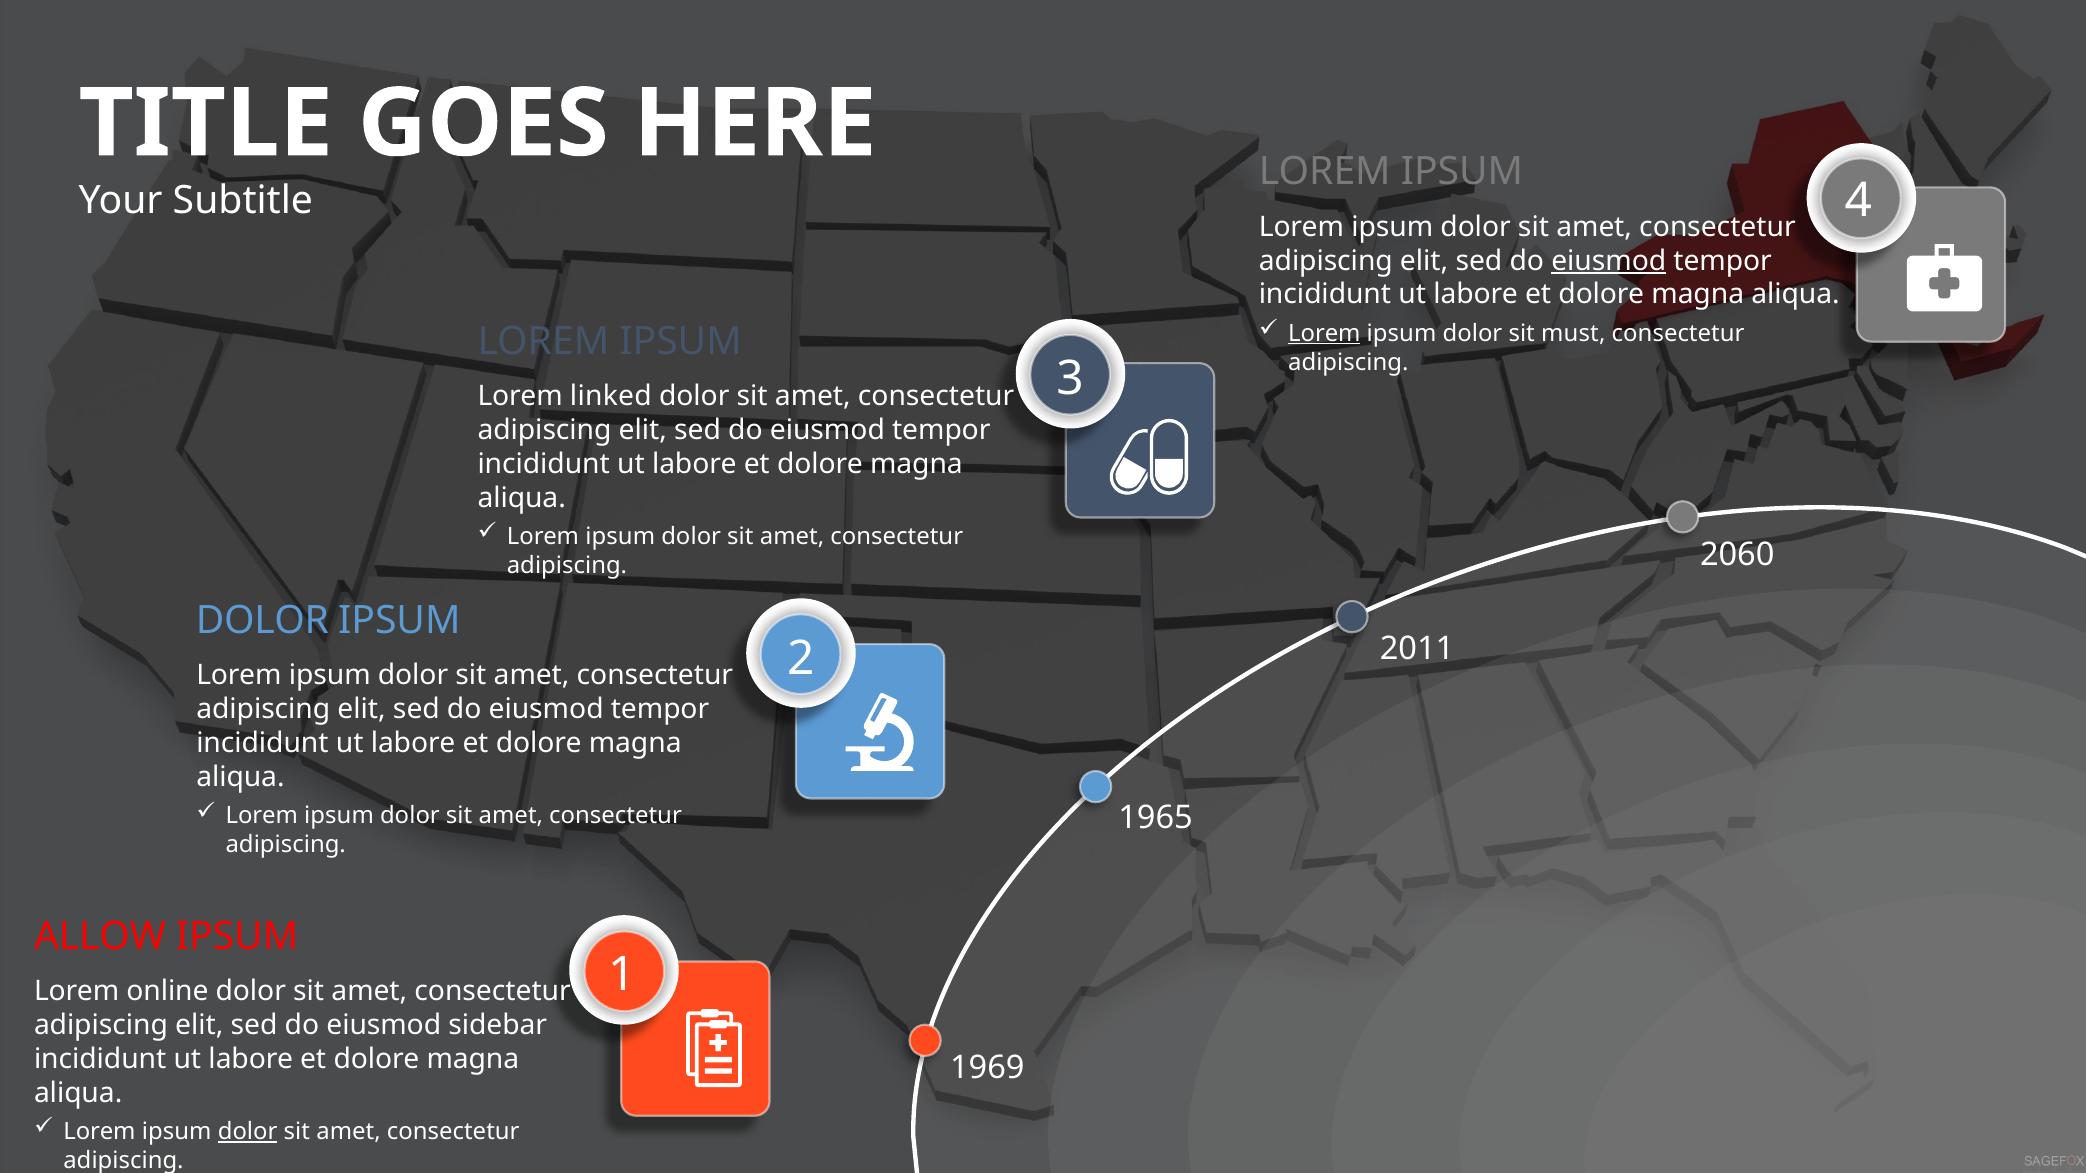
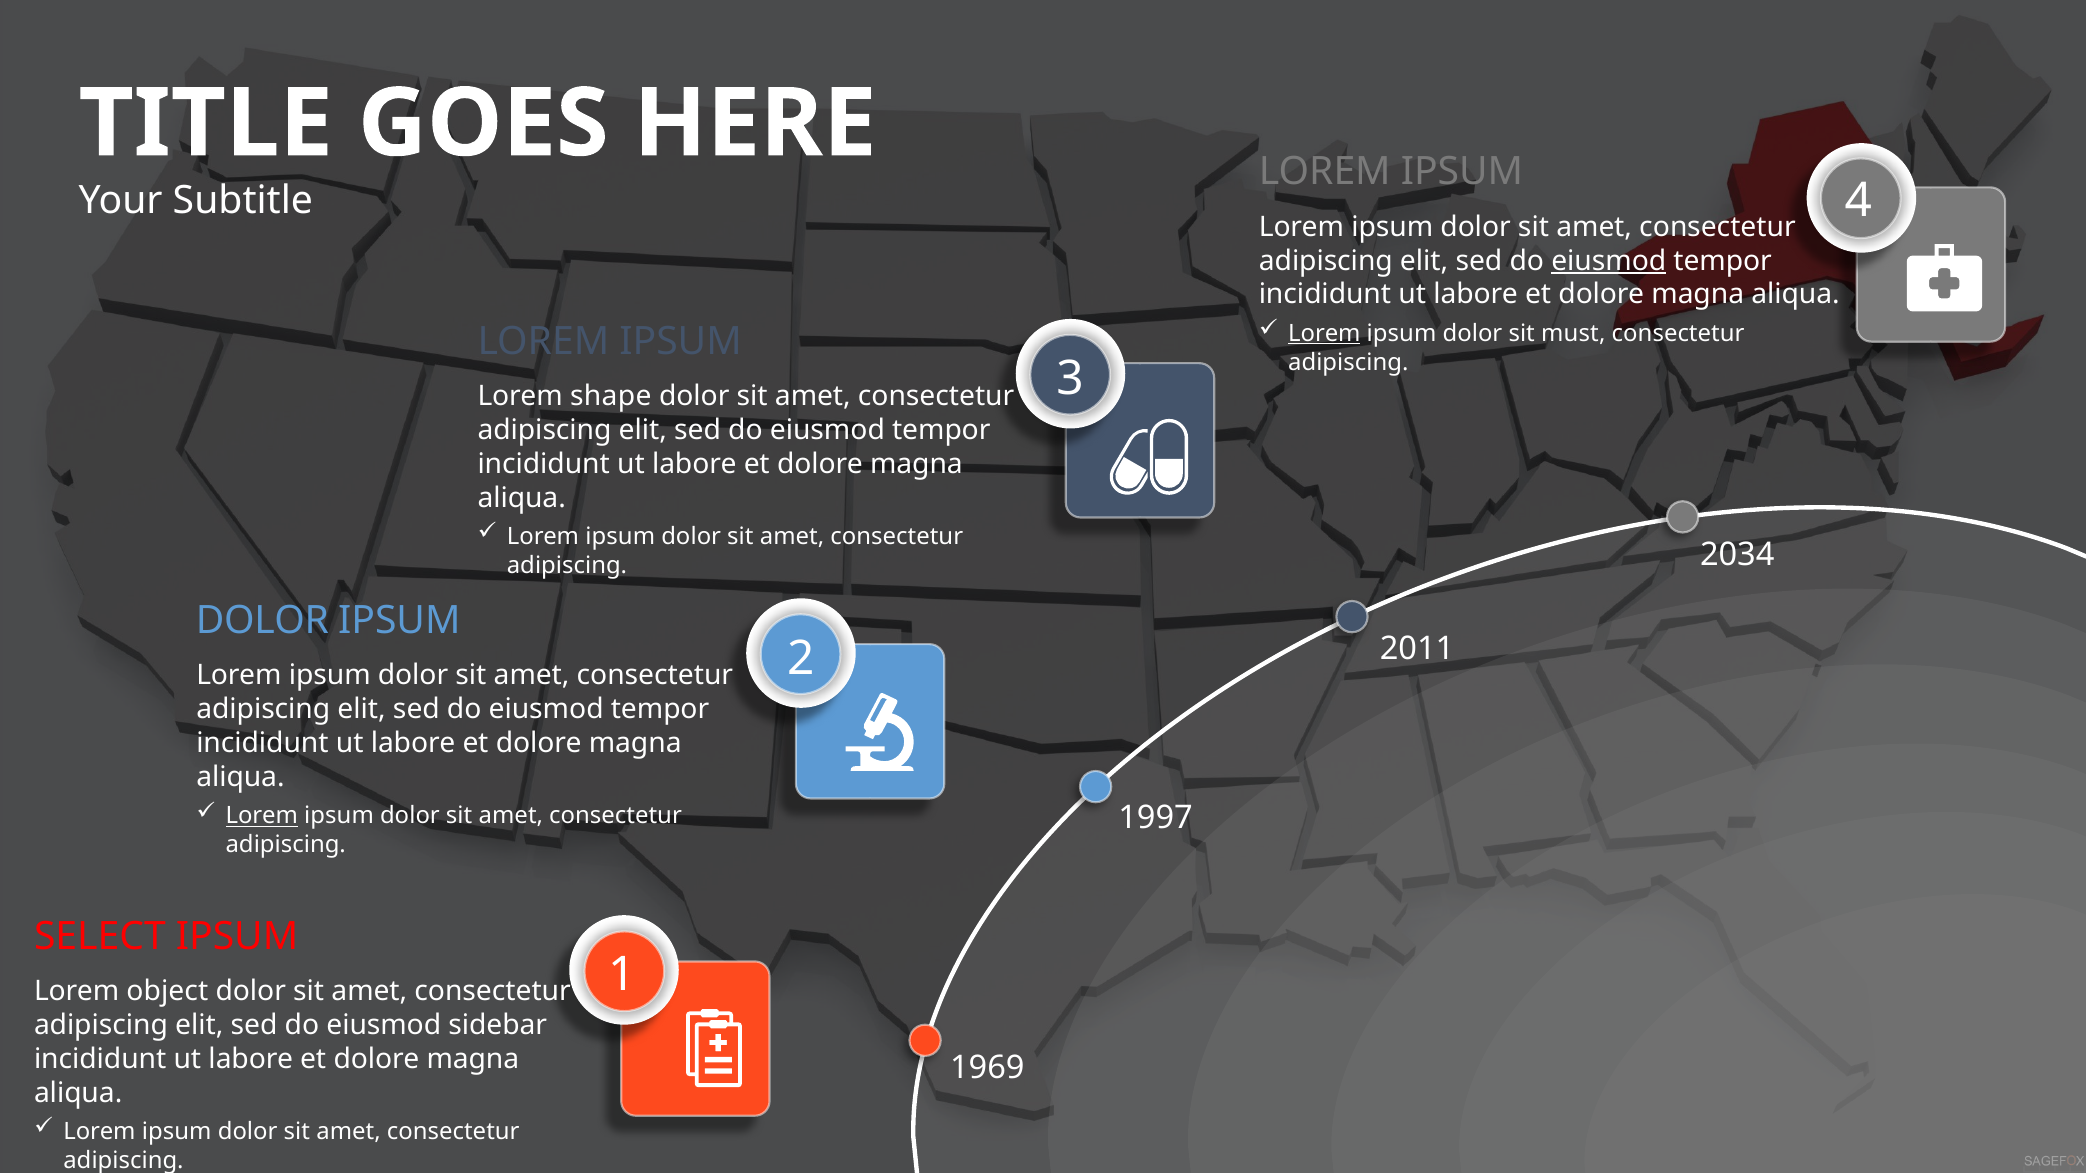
linked: linked -> shape
2060: 2060 -> 2034
Lorem at (262, 816) underline: none -> present
1965: 1965 -> 1997
ALLOW: ALLOW -> SELECT
online: online -> object
dolor at (248, 1132) underline: present -> none
